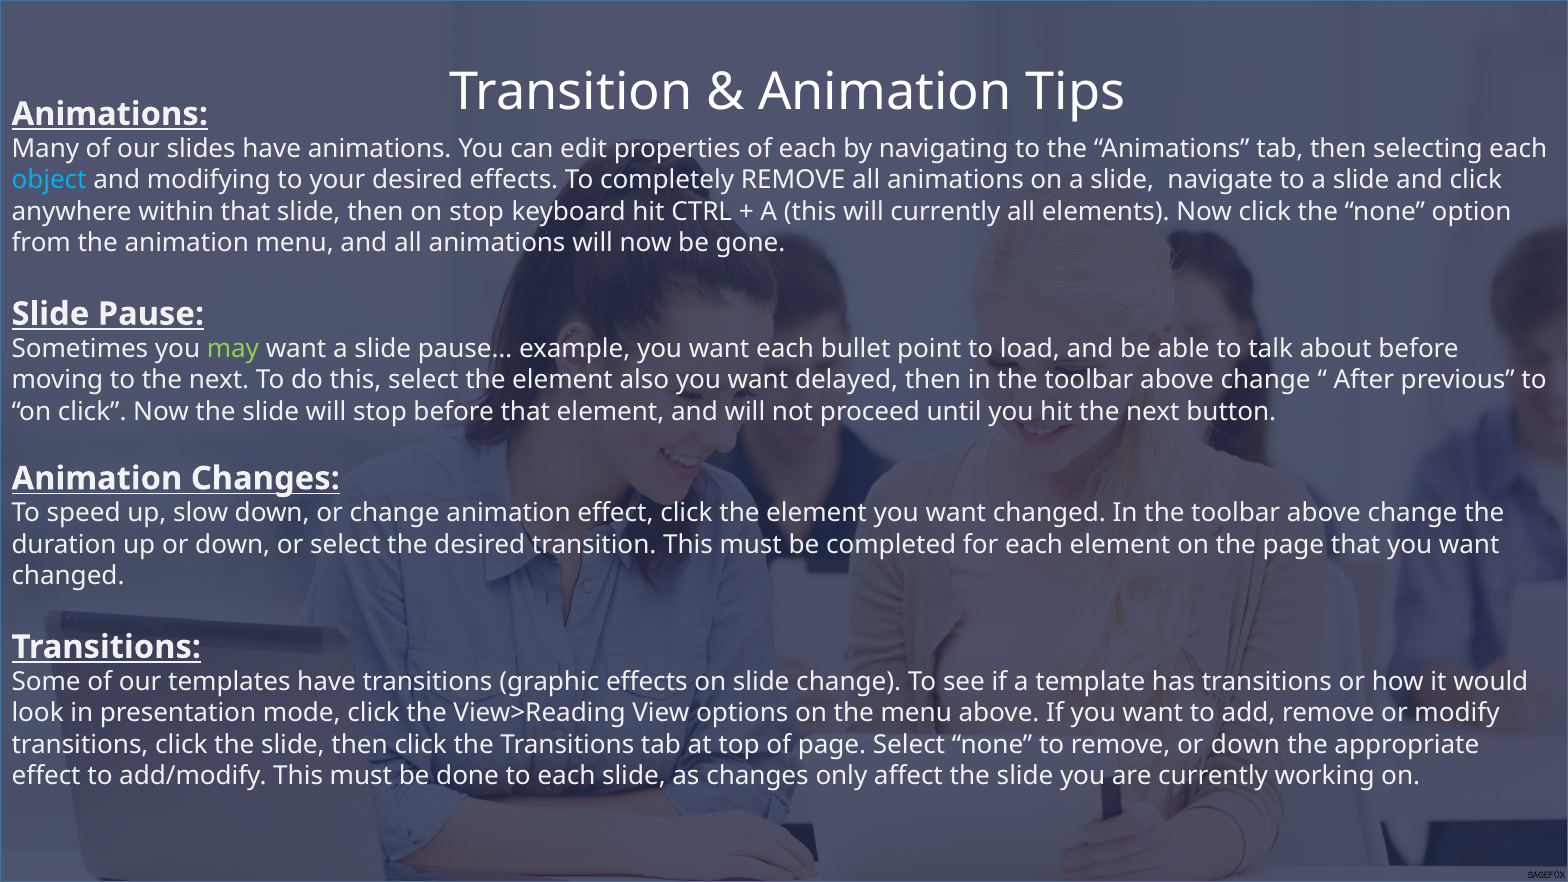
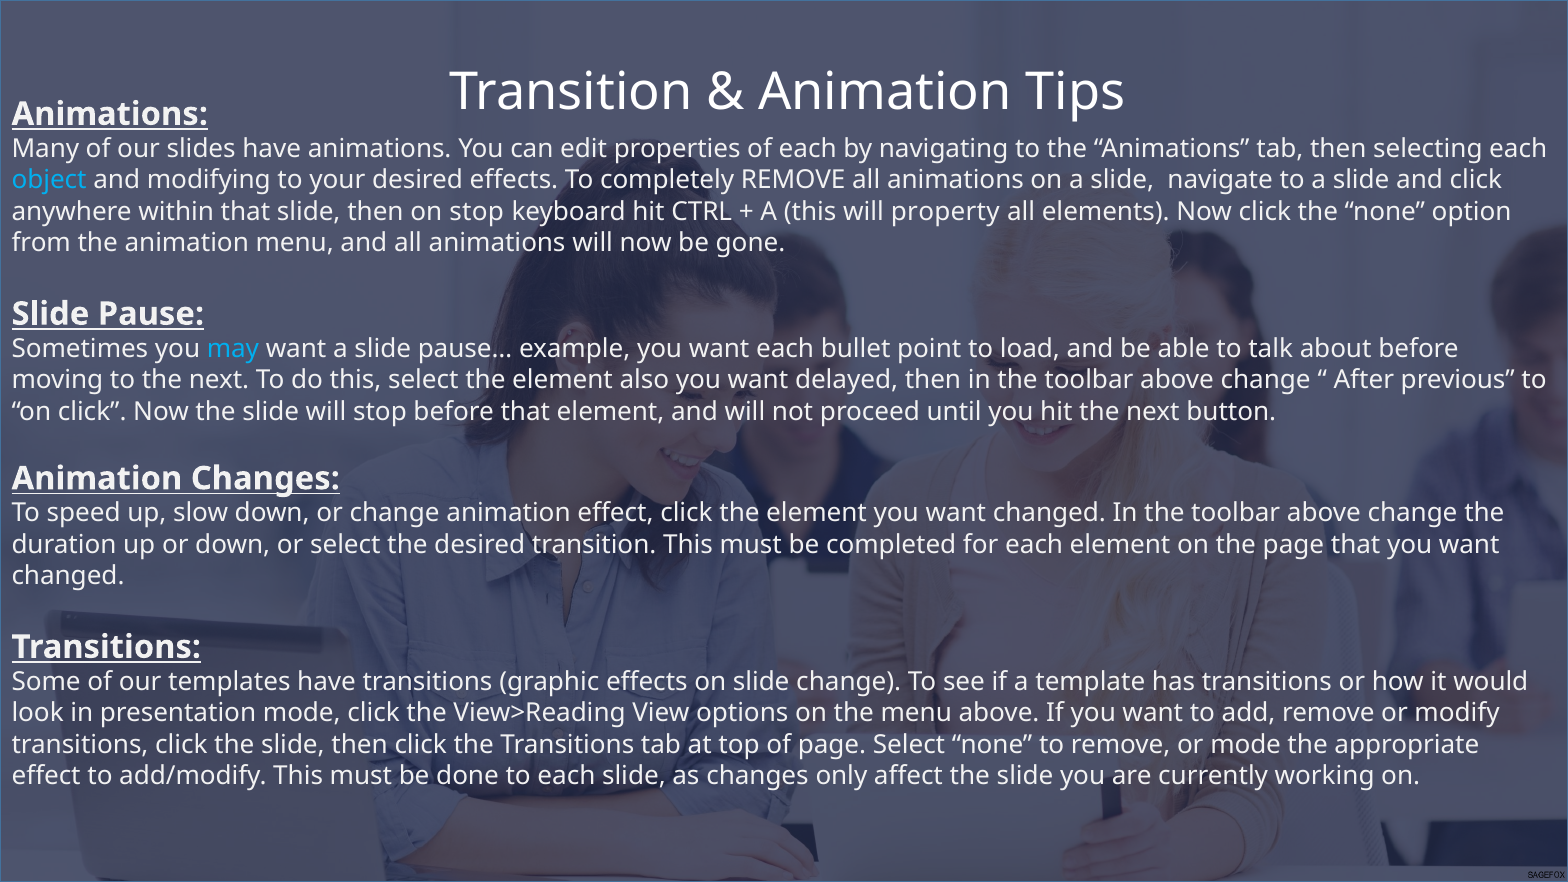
will currently: currently -> property
may colour: light green -> light blue
remove or down: down -> mode
